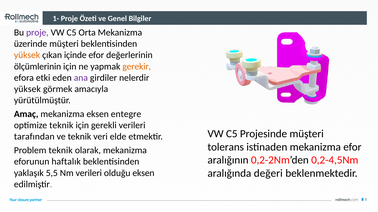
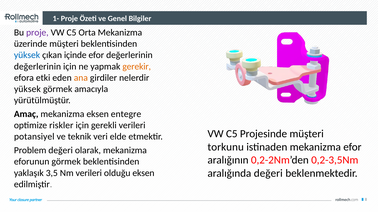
yüksek at (27, 55) colour: orange -> blue
ölçümlerinin at (38, 67): ölçümlerinin -> değerlerinin
ana colour: purple -> orange
optimize teknik: teknik -> riskler
tarafından: tarafından -> potansiyel
tolerans: tolerans -> torkunu
Problem teknik: teknik -> değeri
0,2-4,5Nm: 0,2-4,5Nm -> 0,2-3,5Nm
eforunun haftalık: haftalık -> görmek
5,5: 5,5 -> 3,5
